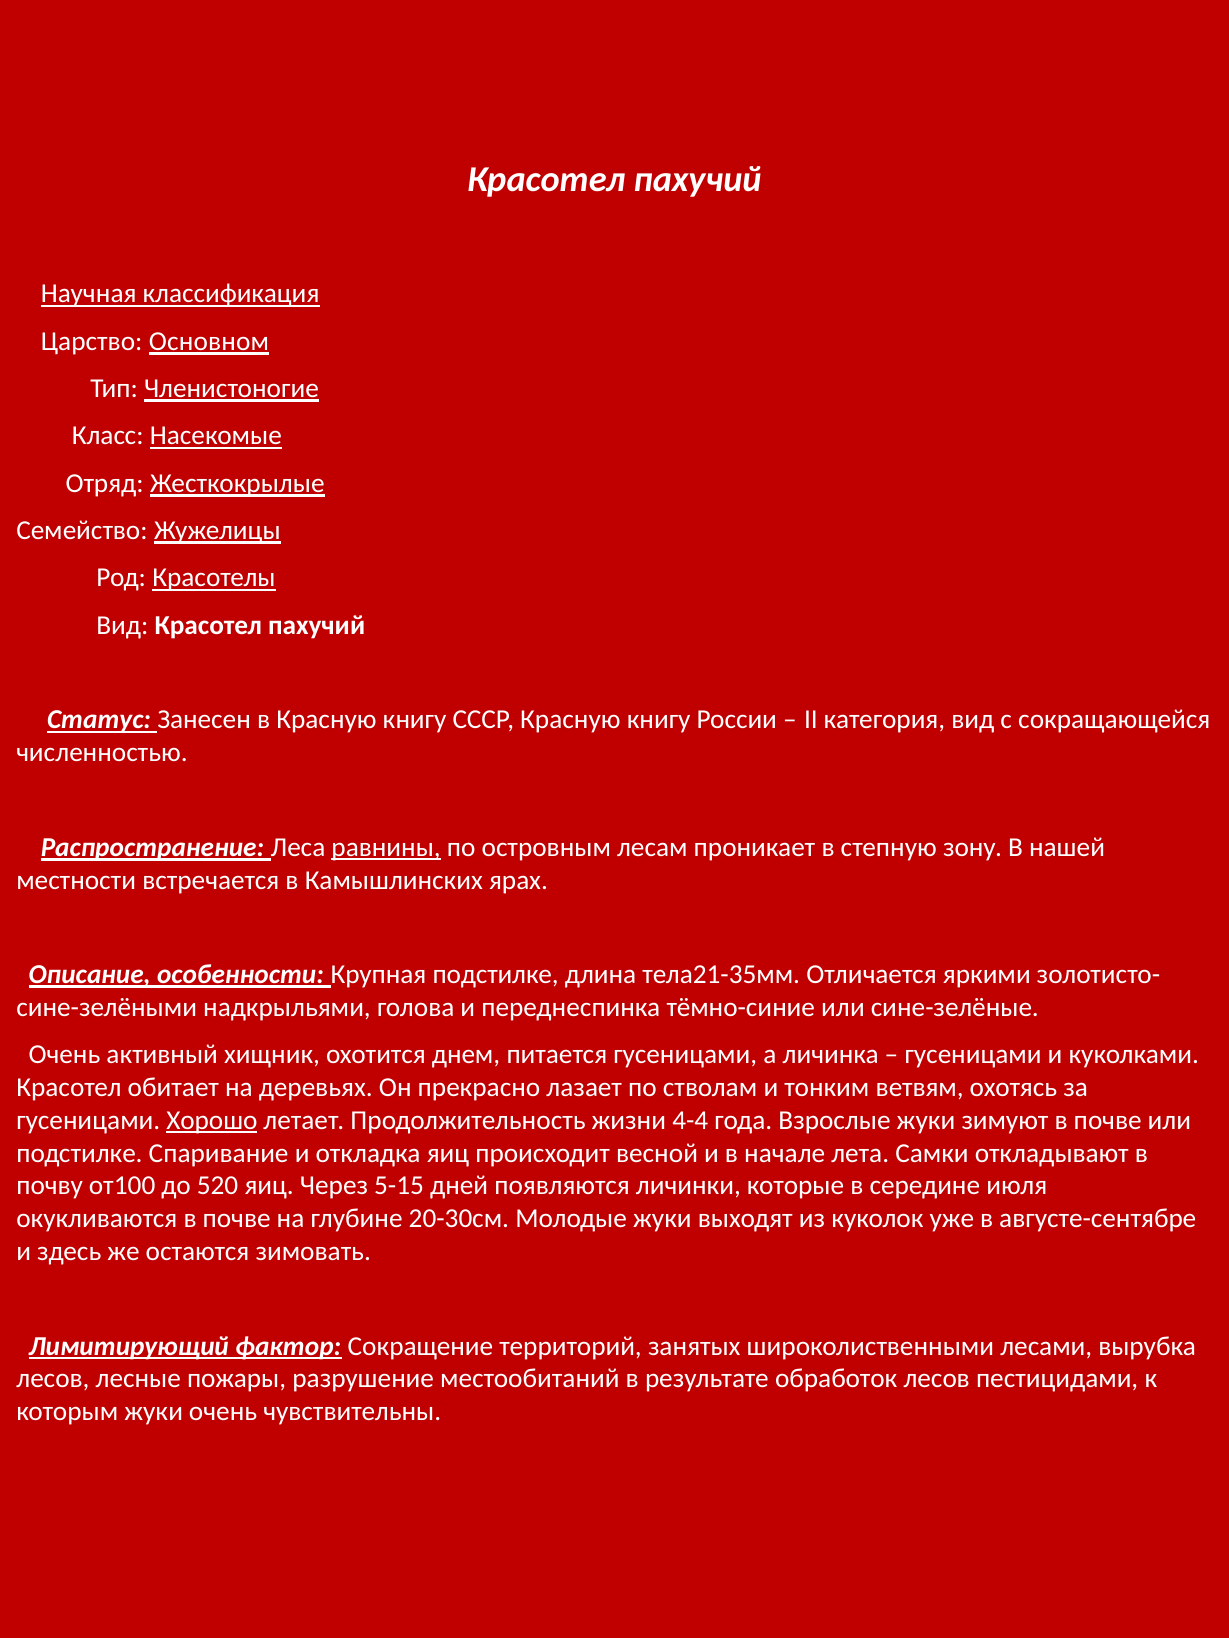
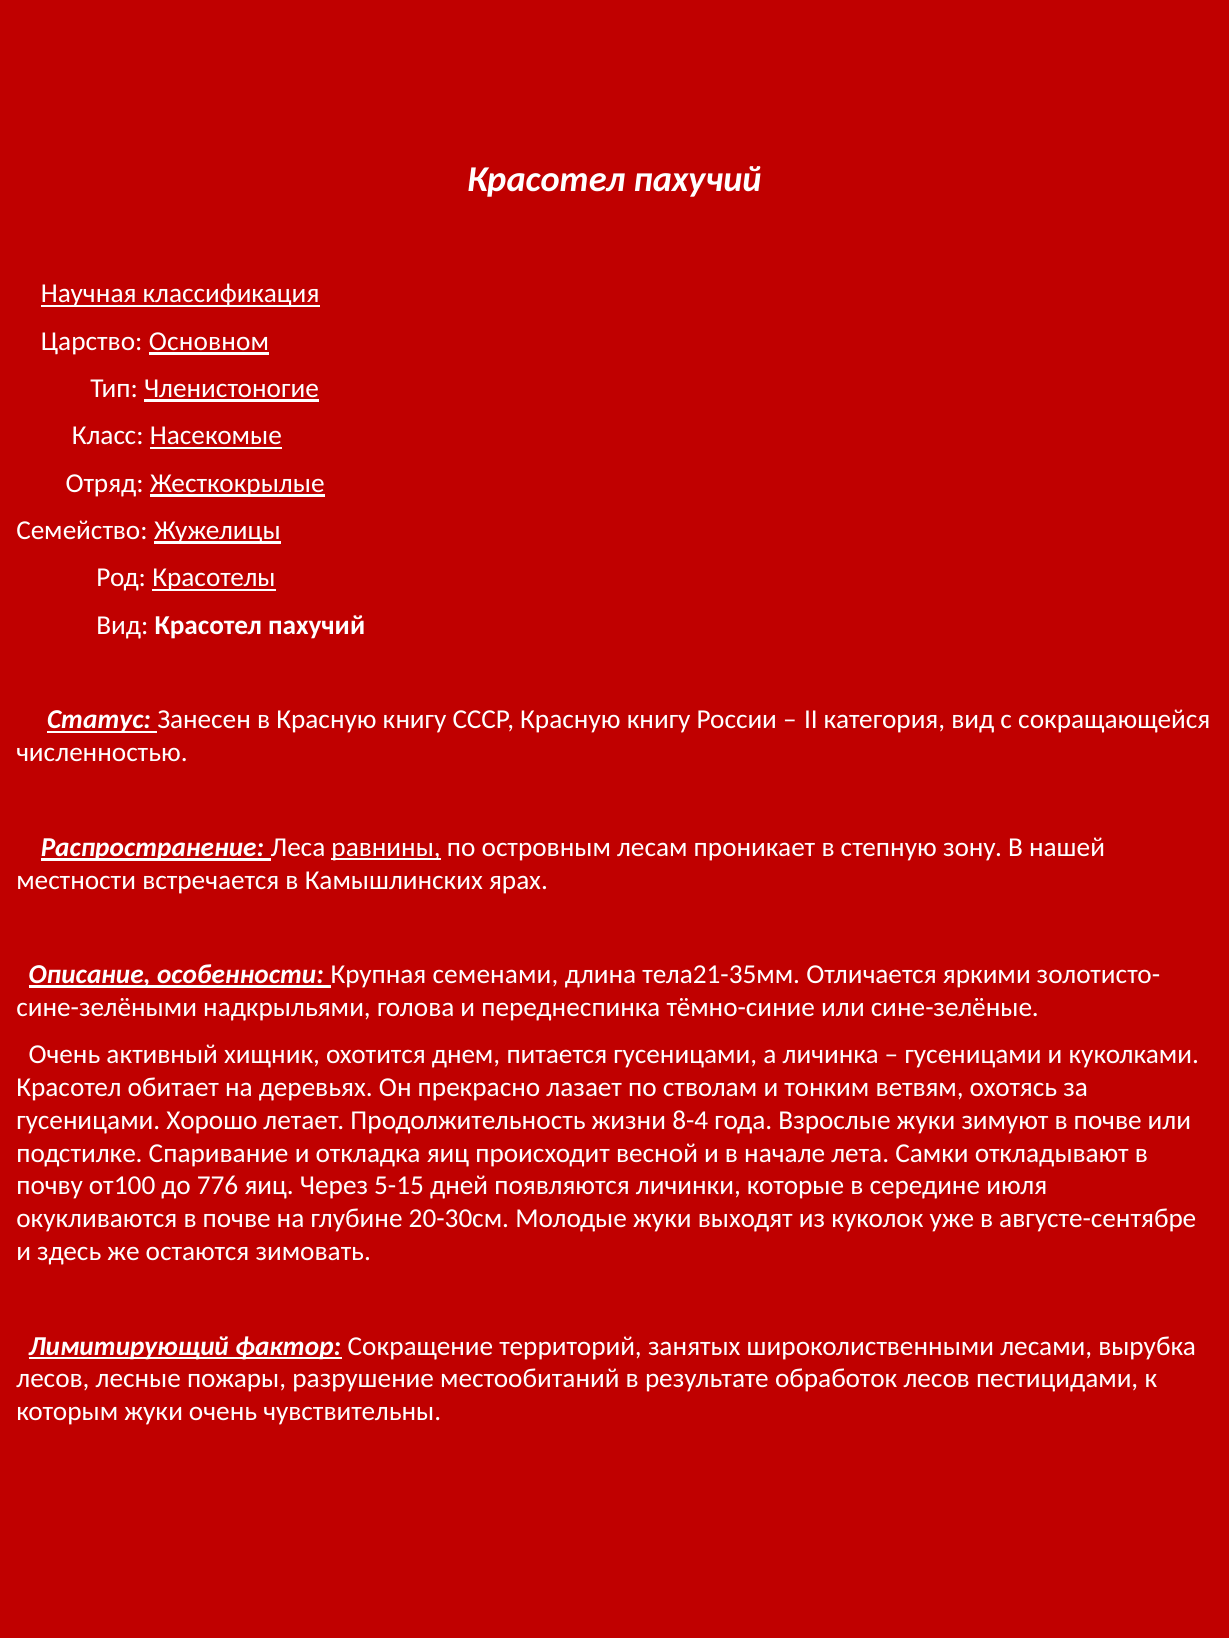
Крупная подстилке: подстилке -> семенами
Хорошо underline: present -> none
4-4: 4-4 -> 8-4
520: 520 -> 776
